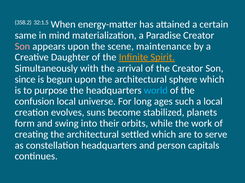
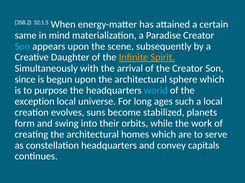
Son at (22, 46) colour: pink -> light blue
maintenance: maintenance -> subsequently
confusion: confusion -> exception
settled: settled -> homes
person: person -> convey
